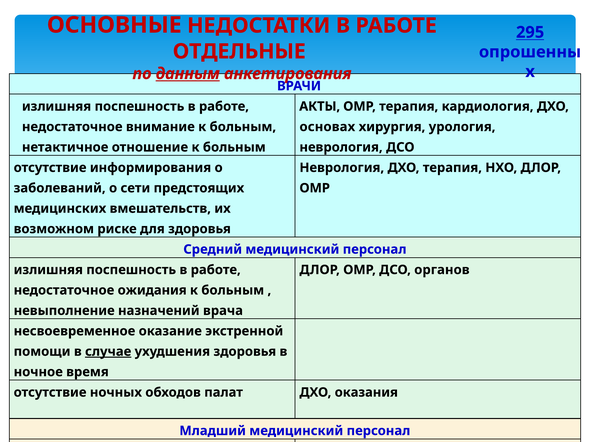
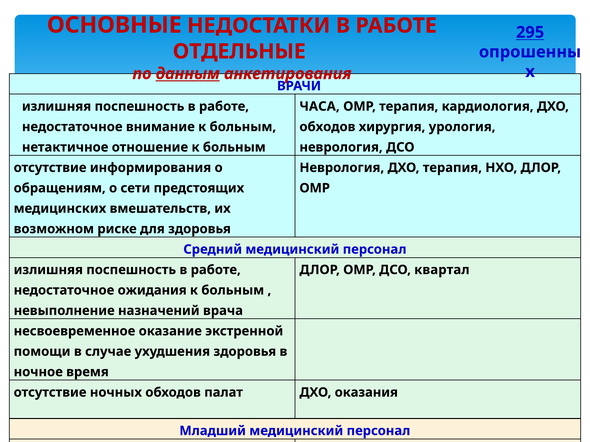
АКТЫ: АКТЫ -> ЧАСА
основах at (327, 127): основах -> обходов
заболеваний: заболеваний -> обращениям
органов: органов -> квартал
случае underline: present -> none
